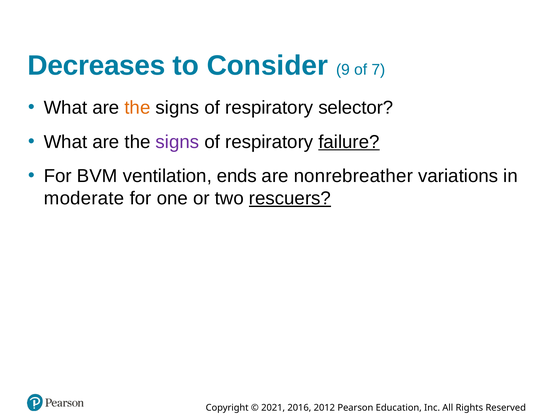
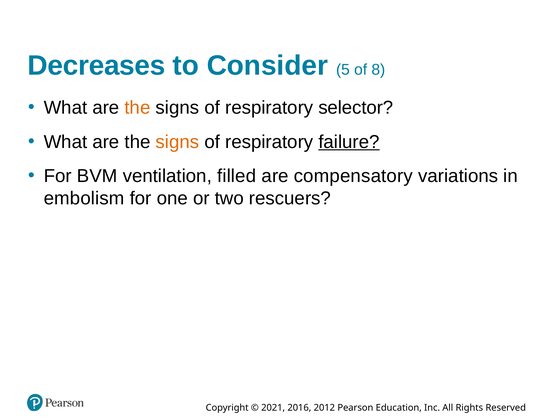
9: 9 -> 5
7: 7 -> 8
signs at (177, 142) colour: purple -> orange
ends: ends -> filled
nonrebreather: nonrebreather -> compensatory
moderate: moderate -> embolism
rescuers underline: present -> none
